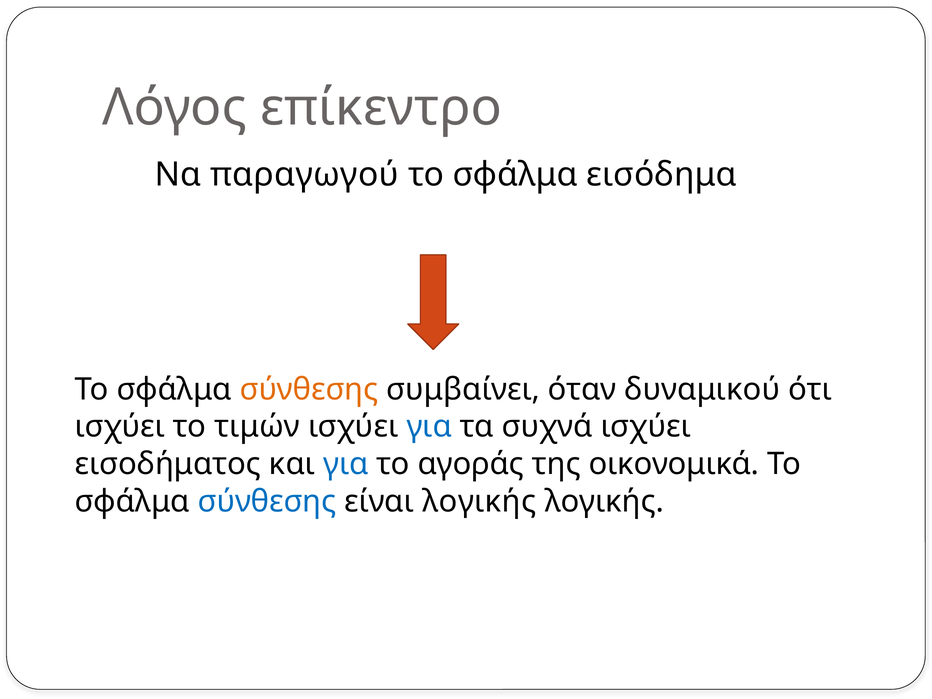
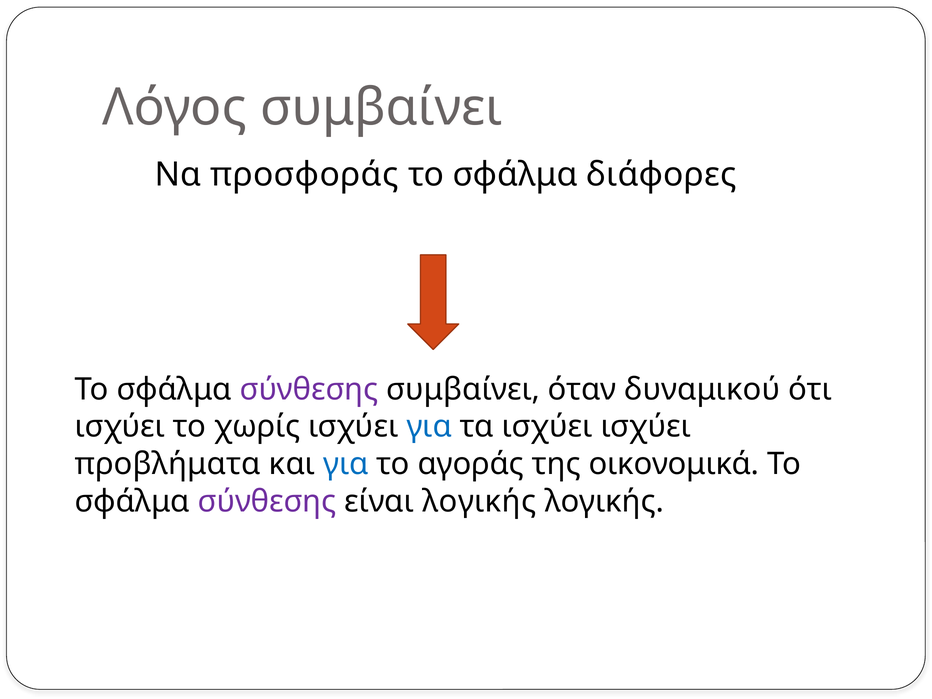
Λόγος επίκεντρο: επίκεντρο -> συμβαίνει
παραγωγού: παραγωγού -> προσφοράς
εισόδημα: εισόδημα -> διάφορες
σύνθεσης at (309, 389) colour: orange -> purple
τιμών: τιμών -> χωρίς
τα συχνά: συχνά -> ισχύει
εισοδήματος: εισοδήματος -> προβλήματα
σύνθεσης at (267, 501) colour: blue -> purple
